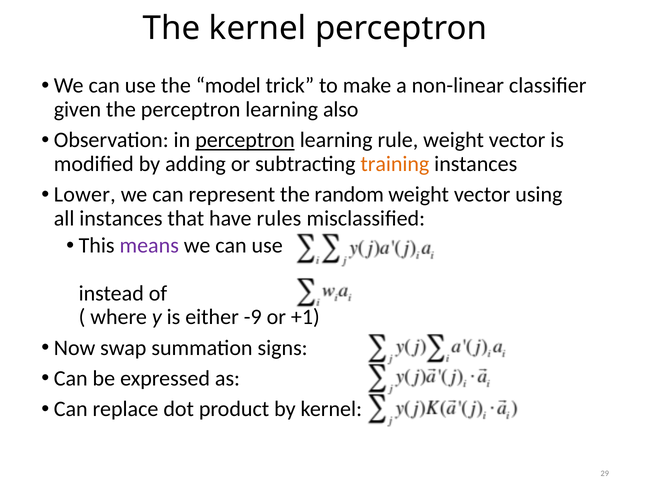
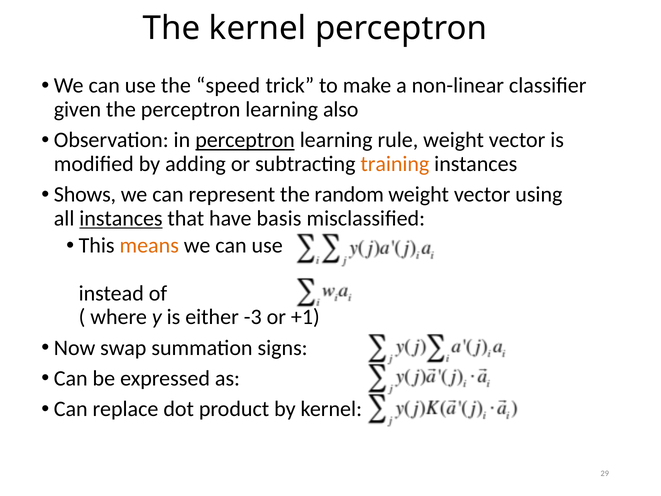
model: model -> speed
Lower: Lower -> Shows
instances at (121, 218) underline: none -> present
rules: rules -> basis
means colour: purple -> orange
-9: -9 -> -3
